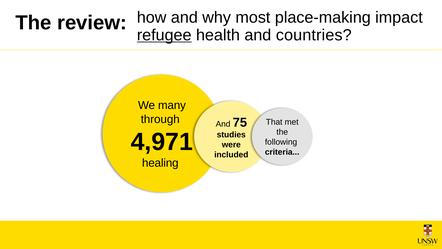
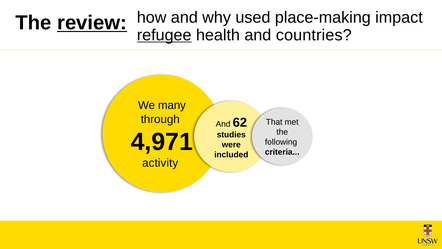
most: most -> used
review underline: none -> present
75: 75 -> 62
healing: healing -> activity
